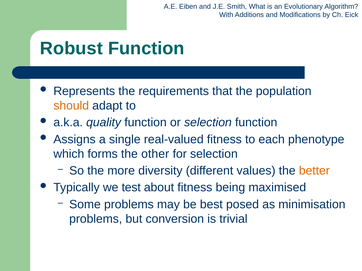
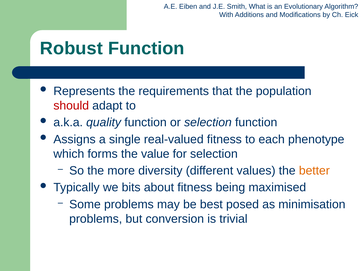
should colour: orange -> red
other: other -> value
test: test -> bits
